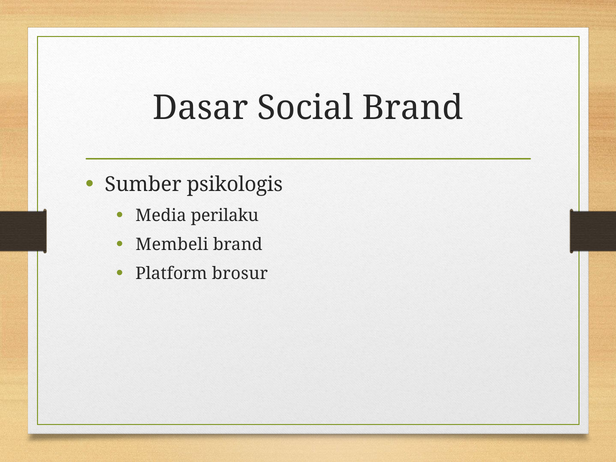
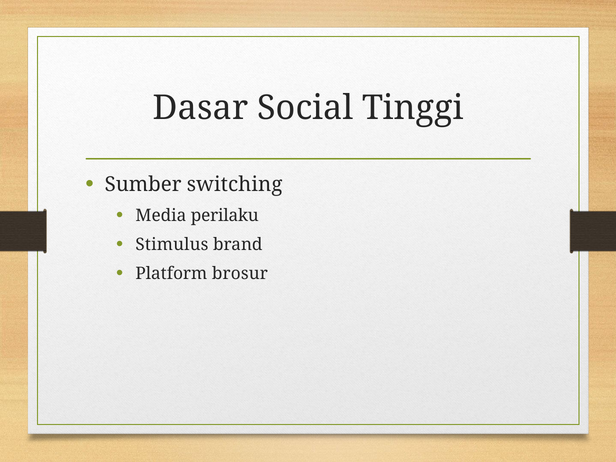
Social Brand: Brand -> Tinggi
psikologis: psikologis -> switching
Membeli: Membeli -> Stimulus
